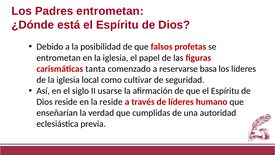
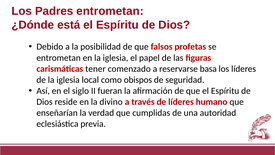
tanta: tanta -> tener
cultivar: cultivar -> obispos
usarse: usarse -> fueran
la reside: reside -> divino
